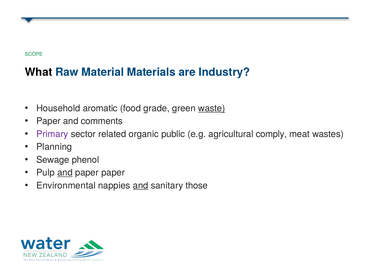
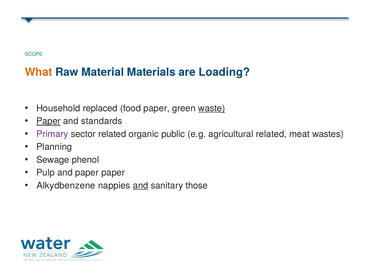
What colour: black -> orange
Industry: Industry -> Loading
aromatic: aromatic -> replaced
food grade: grade -> paper
Paper at (49, 121) underline: none -> present
comments: comments -> standards
agricultural comply: comply -> related
and at (65, 173) underline: present -> none
Environmental: Environmental -> Alkydbenzene
